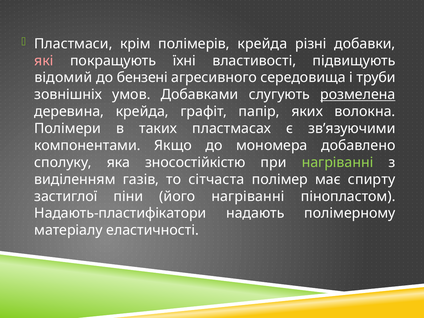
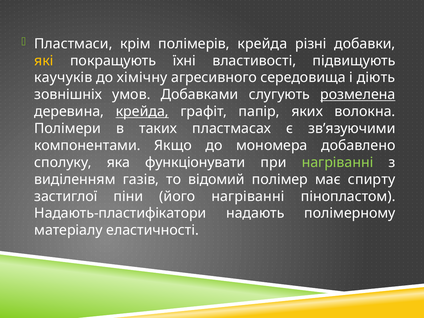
які colour: pink -> yellow
відомий: відомий -> каучуків
бензені: бензені -> хімічну
труби: труби -> діють
крейда at (142, 112) underline: none -> present
зносостійкістю: зносостійкістю -> функціонувати
сітчаста: сітчаста -> відомий
